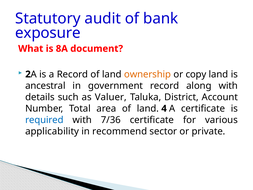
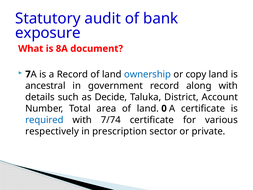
2: 2 -> 7
ownership colour: orange -> blue
Valuer: Valuer -> Decide
4: 4 -> 0
7/36: 7/36 -> 7/74
applicability: applicability -> respectively
recommend: recommend -> prescription
